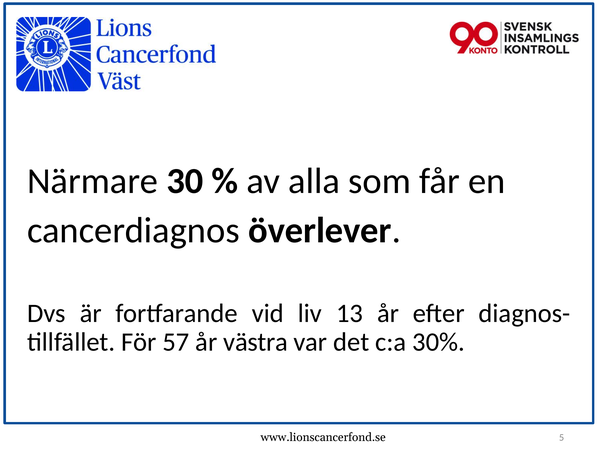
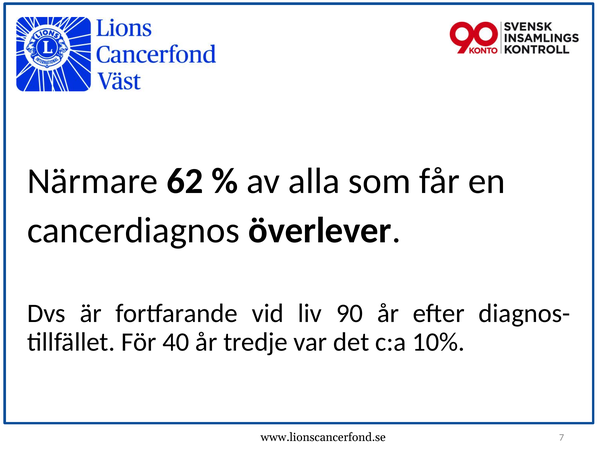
30: 30 -> 62
13: 13 -> 90
57: 57 -> 40
västra: västra -> tredje
30%: 30% -> 10%
5: 5 -> 7
